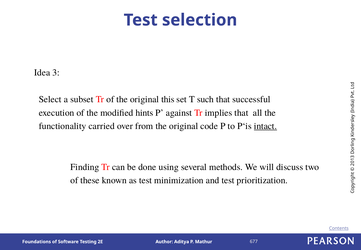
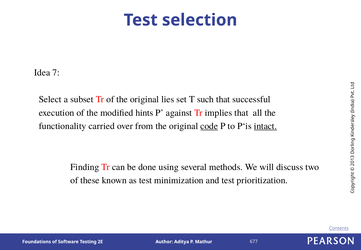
Idea 3: 3 -> 7
this: this -> lies
code underline: none -> present
